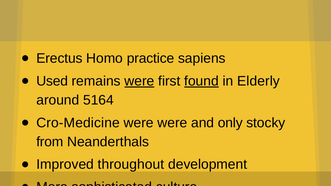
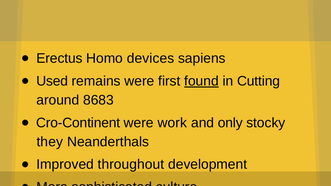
practice: practice -> devices
were at (139, 81) underline: present -> none
Elderly: Elderly -> Cutting
5164: 5164 -> 8683
Cro-Medicine: Cro-Medicine -> Cro-Continent
were were: were -> work
from: from -> they
